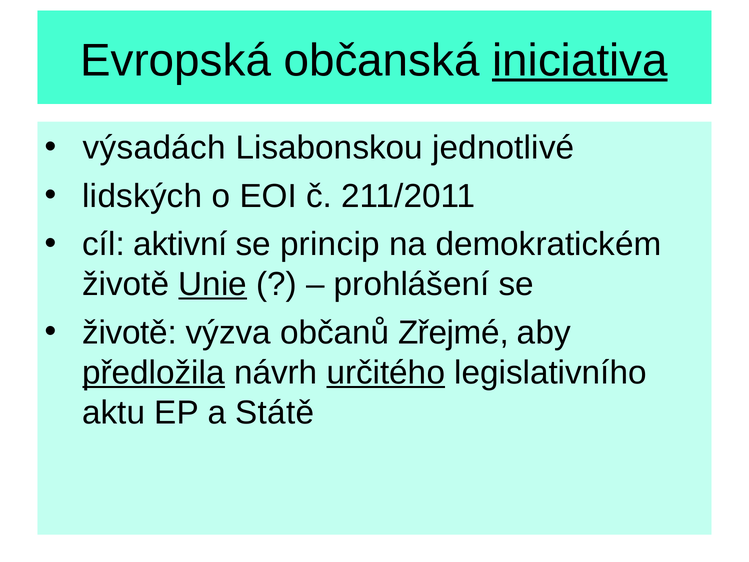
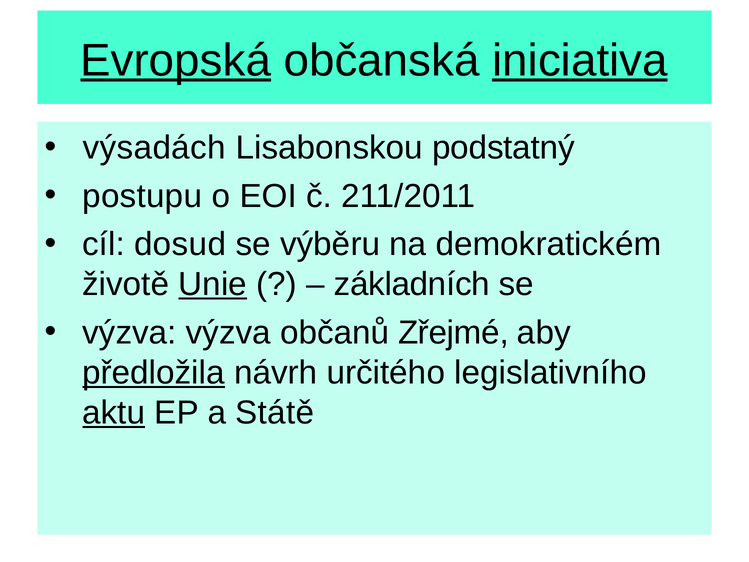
Evropská underline: none -> present
jednotlivé: jednotlivé -> podstatný
lidských: lidských -> postupu
aktivní: aktivní -> dosud
princip: princip -> výběru
prohlášení: prohlášení -> základních
životě at (130, 332): životě -> výzva
určitého underline: present -> none
aktu underline: none -> present
